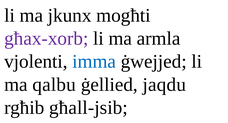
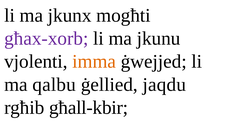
armla: armla -> jkunu
imma colour: blue -> orange
għall-jsib: għall-jsib -> għall-kbir
